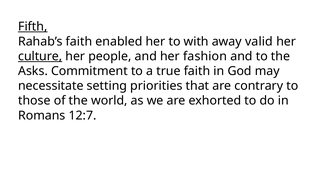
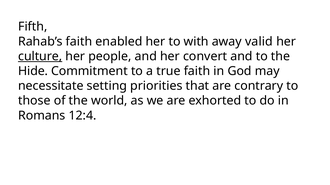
Fifth underline: present -> none
fashion: fashion -> convert
Asks: Asks -> Hide
12:7: 12:7 -> 12:4
